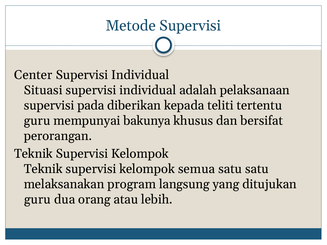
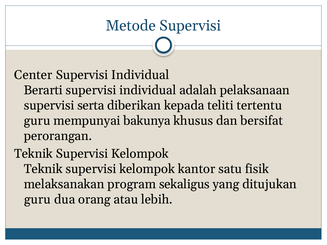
Situasi: Situasi -> Berarti
pada: pada -> serta
semua: semua -> kantor
satu satu: satu -> fisik
langsung: langsung -> sekaligus
